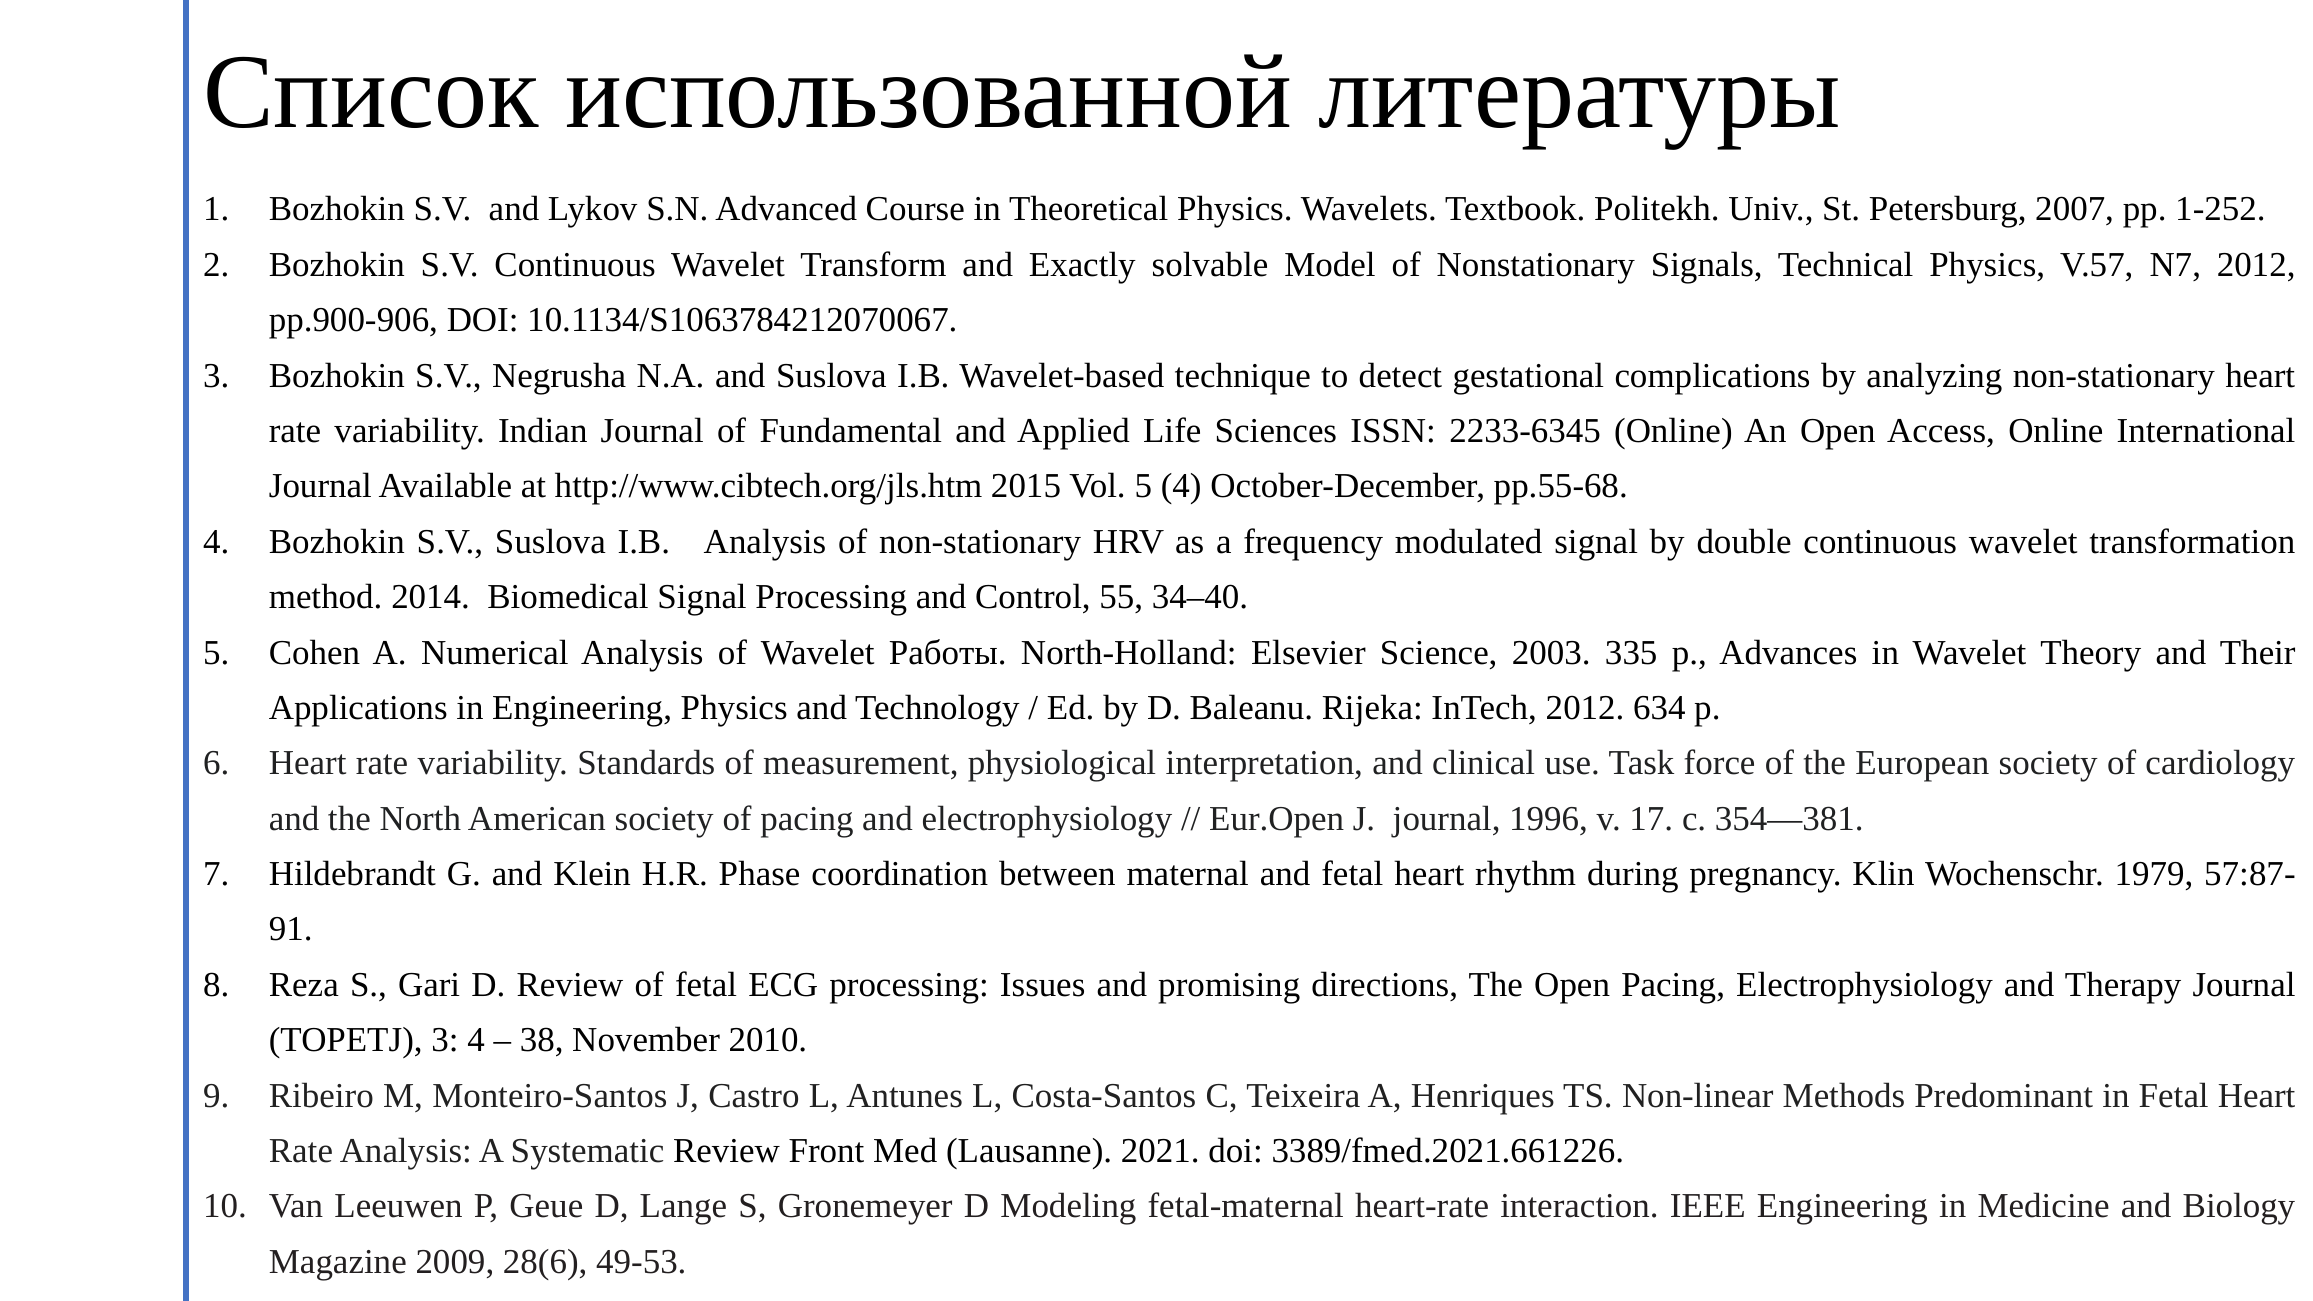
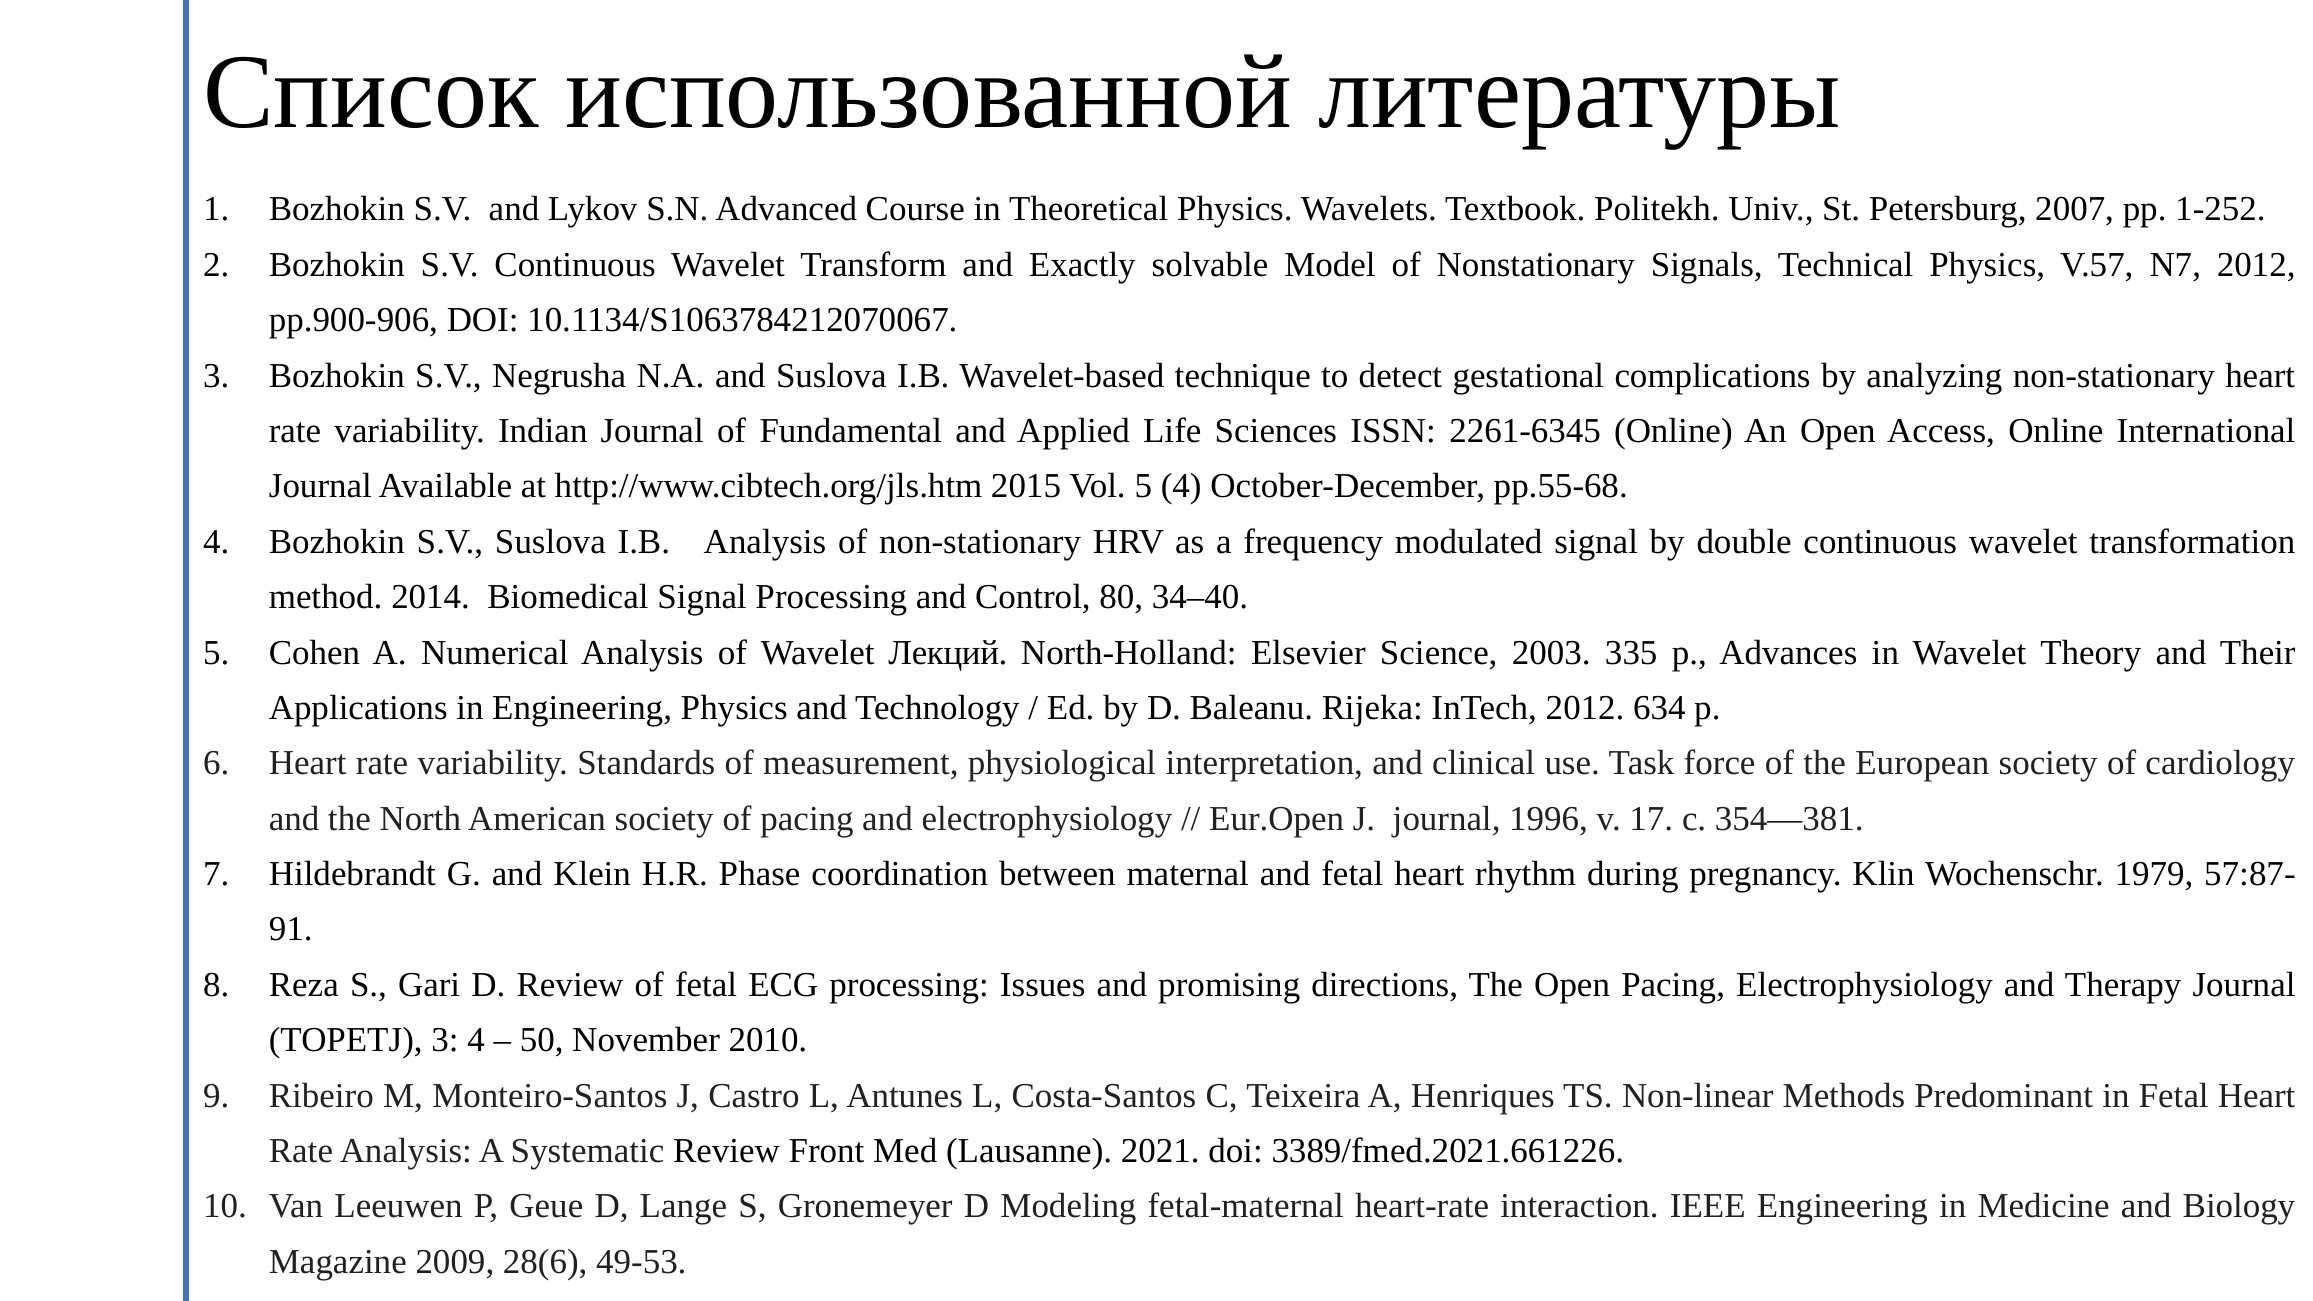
2233-6345: 2233-6345 -> 2261-6345
55: 55 -> 80
Работы: Работы -> Лекций
38: 38 -> 50
